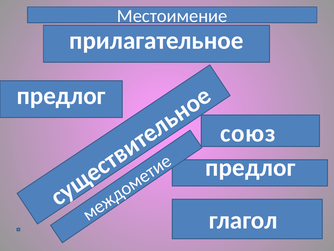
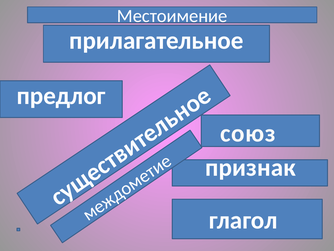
предлог at (250, 167): предлог -> признак
